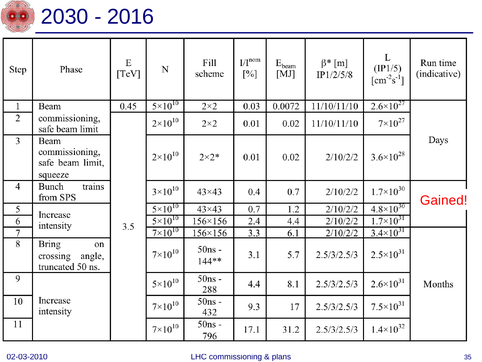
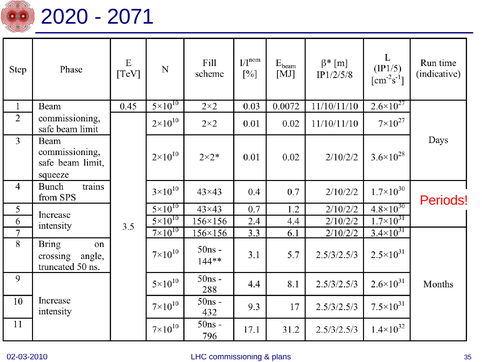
2030: 2030 -> 2020
2016: 2016 -> 2071
Gained: Gained -> Periods
